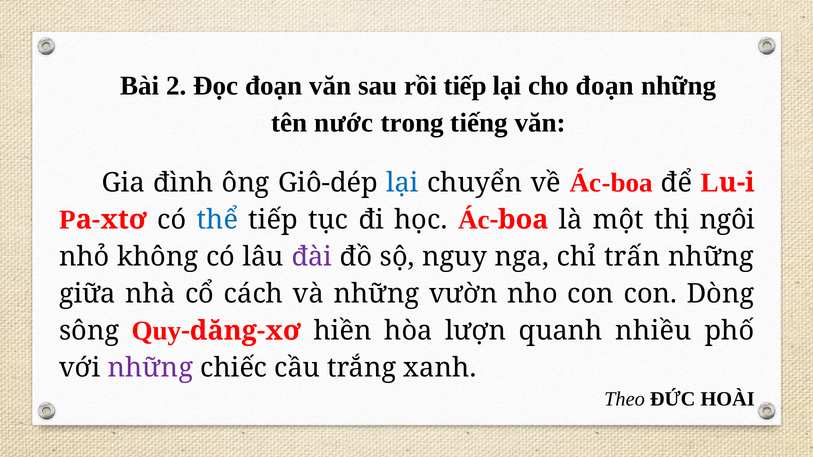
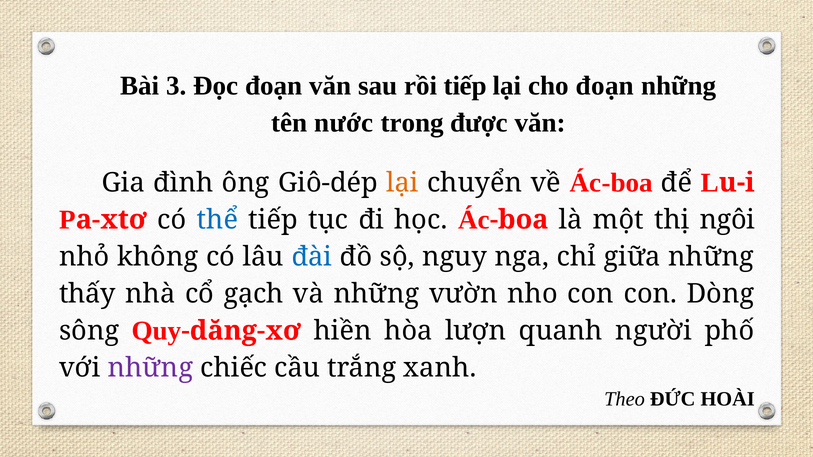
2: 2 -> 3
tiếng: tiếng -> được
lại at (402, 183) colour: blue -> orange
đài colour: purple -> blue
trấn: trấn -> giữa
giữa: giữa -> thấy
cách: cách -> gạch
nhiều: nhiều -> người
